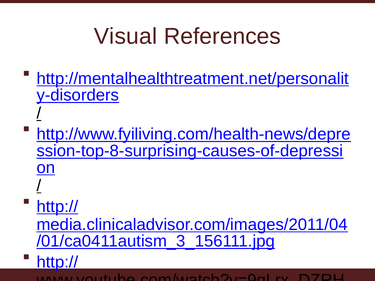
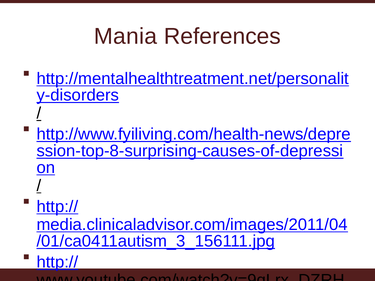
Visual: Visual -> Mania
